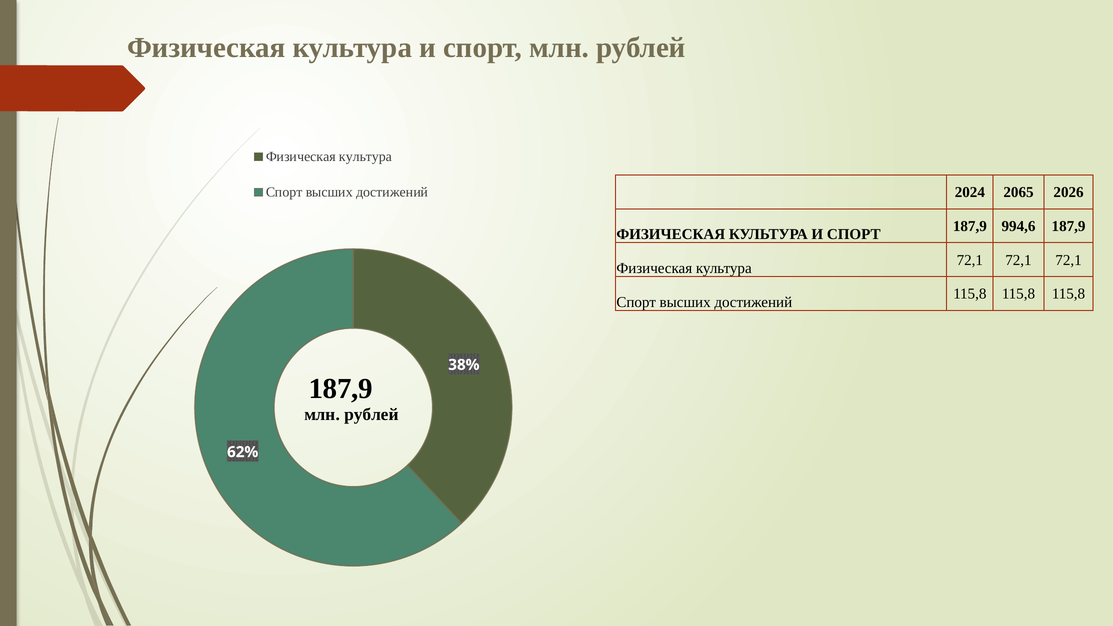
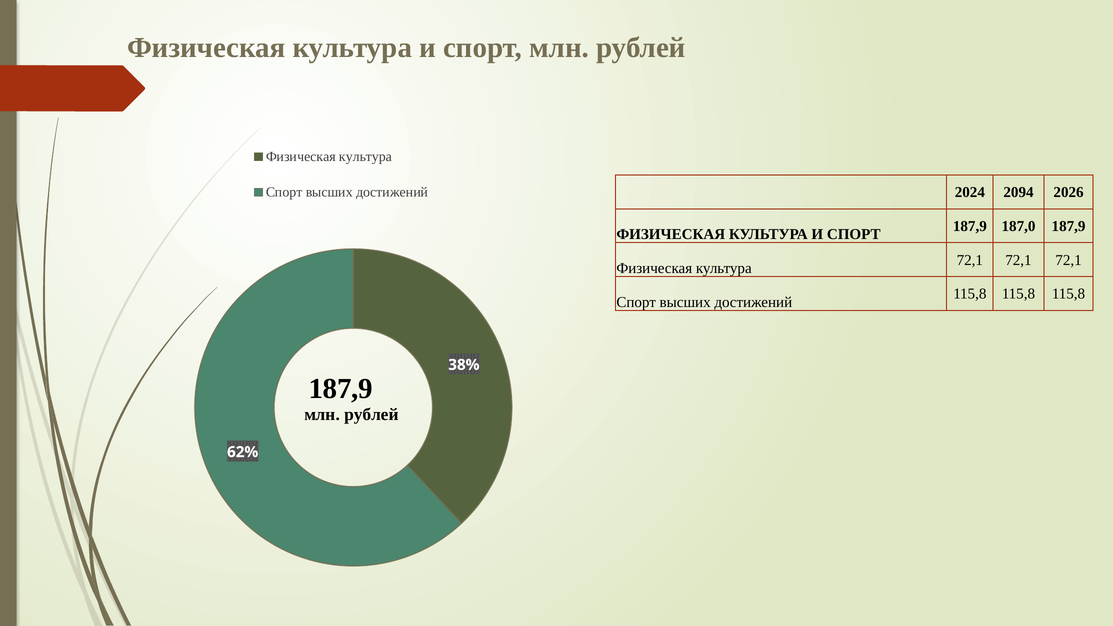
2065: 2065 -> 2094
994,6: 994,6 -> 187,0
